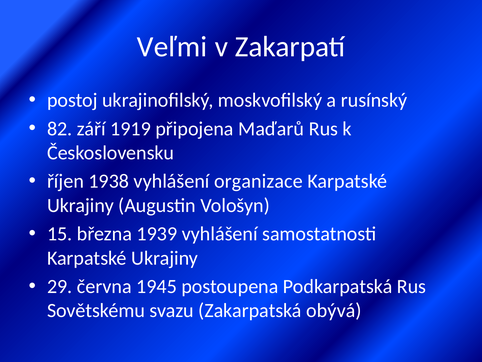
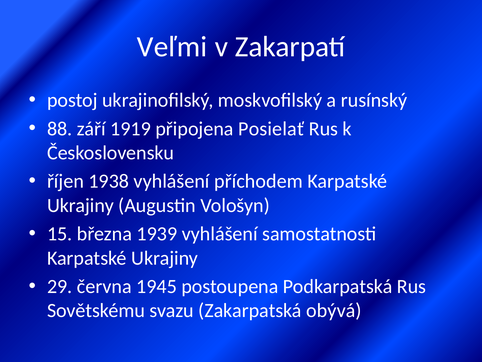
82: 82 -> 88
Maďarů: Maďarů -> Posielať
organizace: organizace -> příchodem
